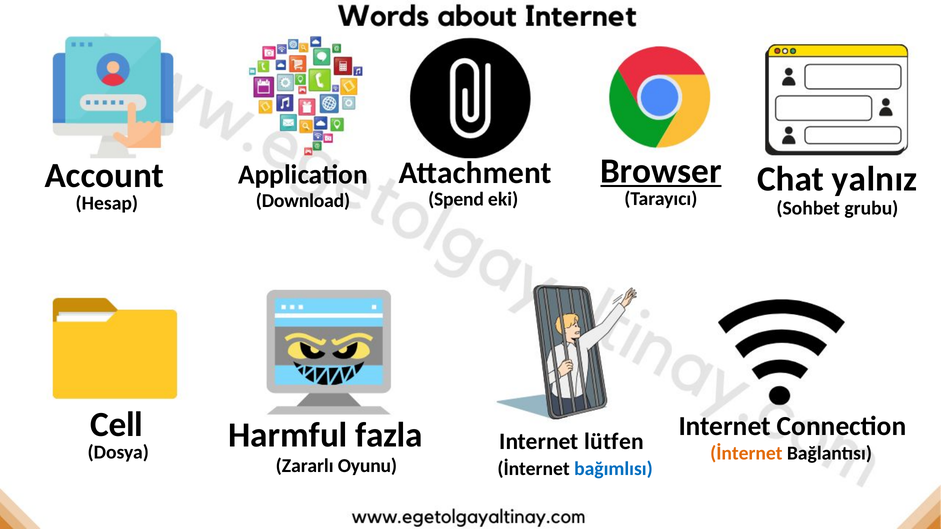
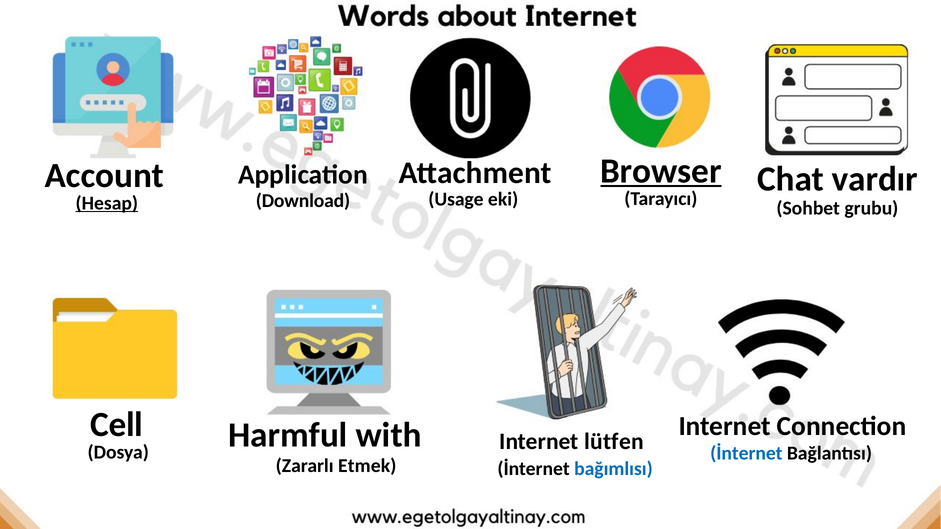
yalnız: yalnız -> vardır
Spend: Spend -> Usage
Hesap underline: none -> present
fazla: fazla -> with
İnternet at (746, 454) colour: orange -> blue
Oyunu: Oyunu -> Etmek
